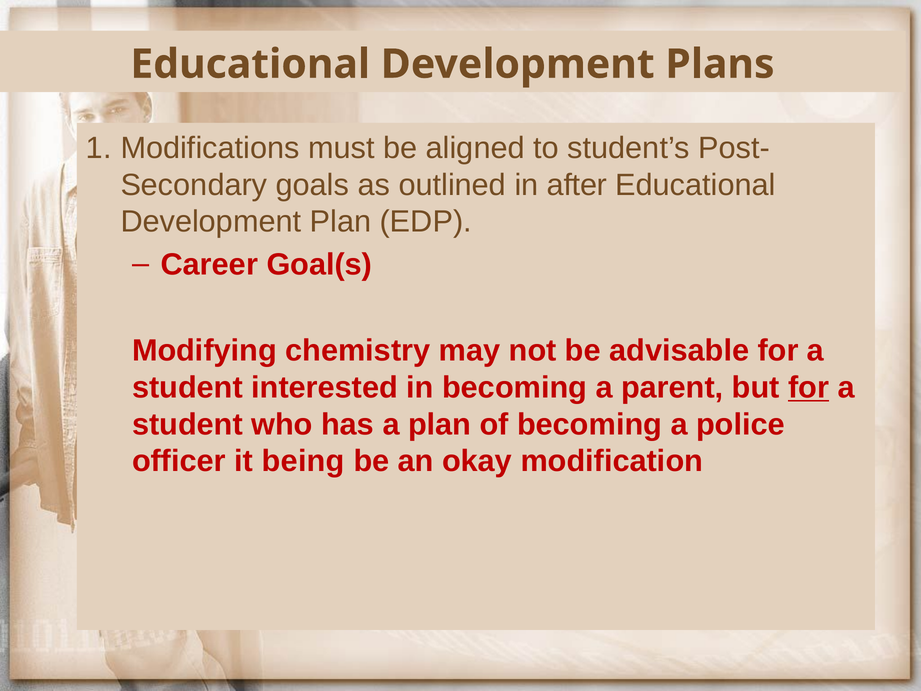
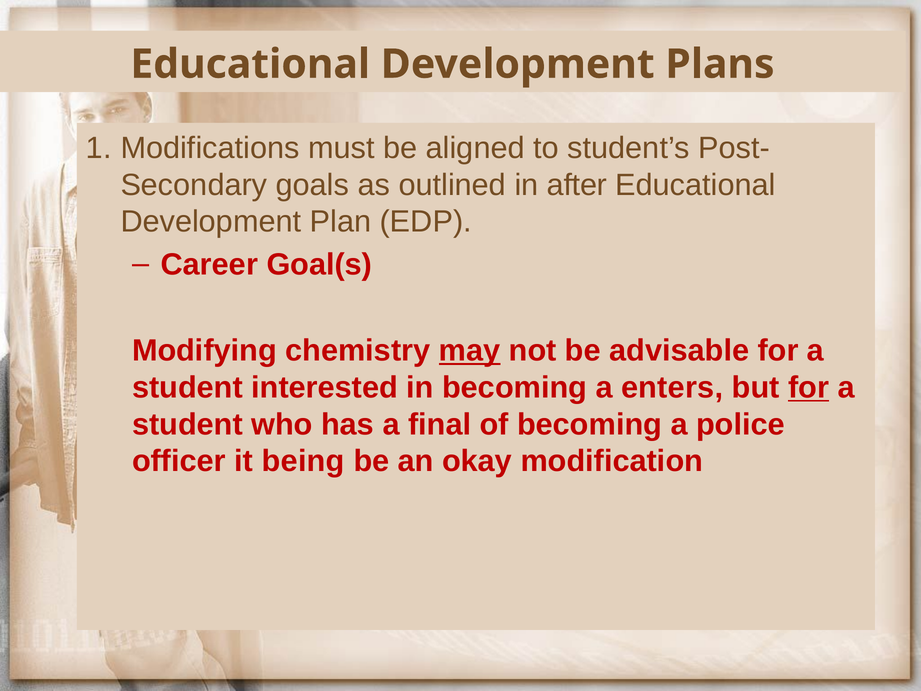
may underline: none -> present
parent: parent -> enters
a plan: plan -> final
